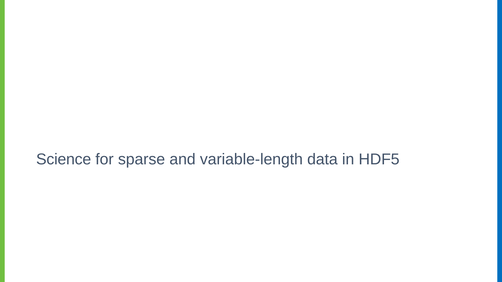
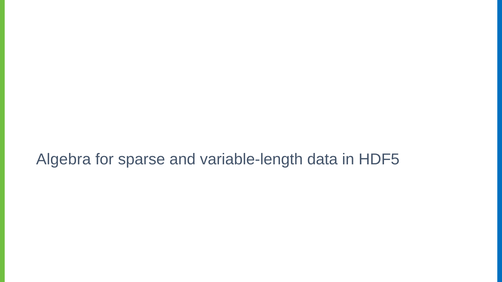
Science: Science -> Algebra
